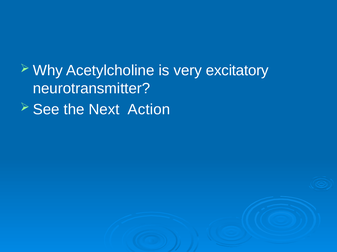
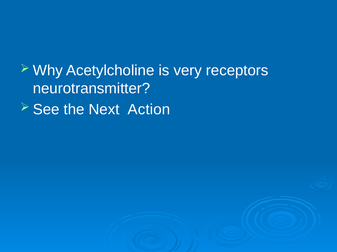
excitatory: excitatory -> receptors
